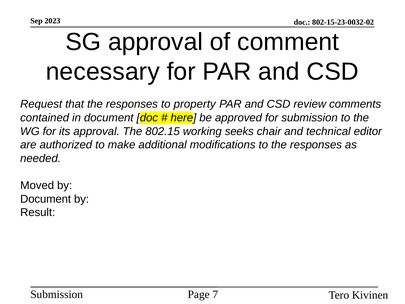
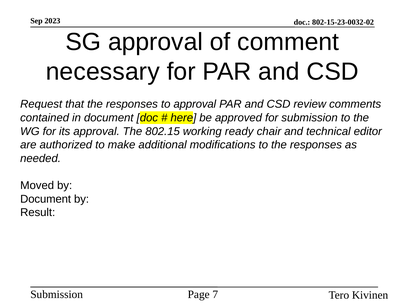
to property: property -> approval
seeks: seeks -> ready
